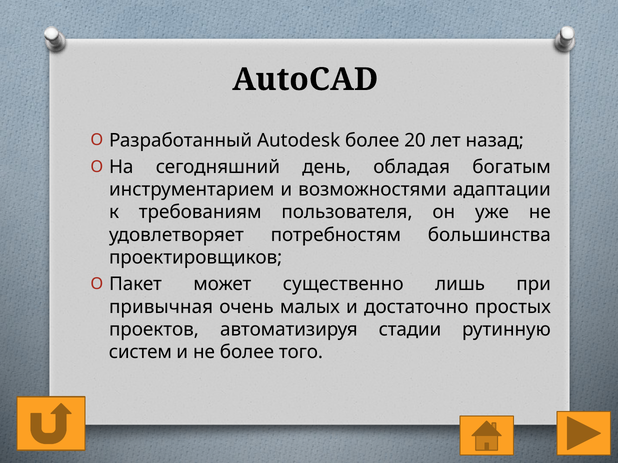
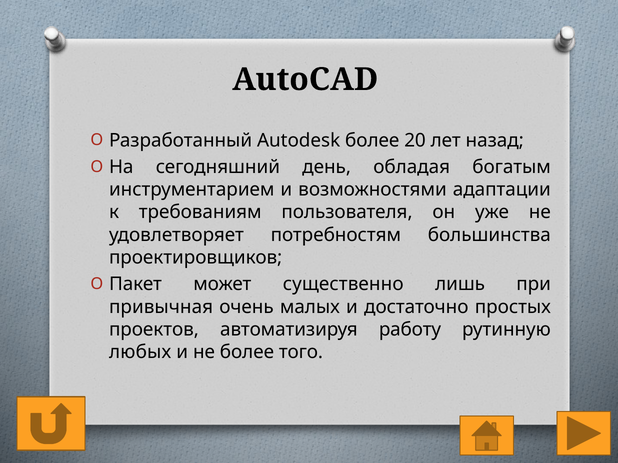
стадии: стадии -> работу
систем: систем -> любых
